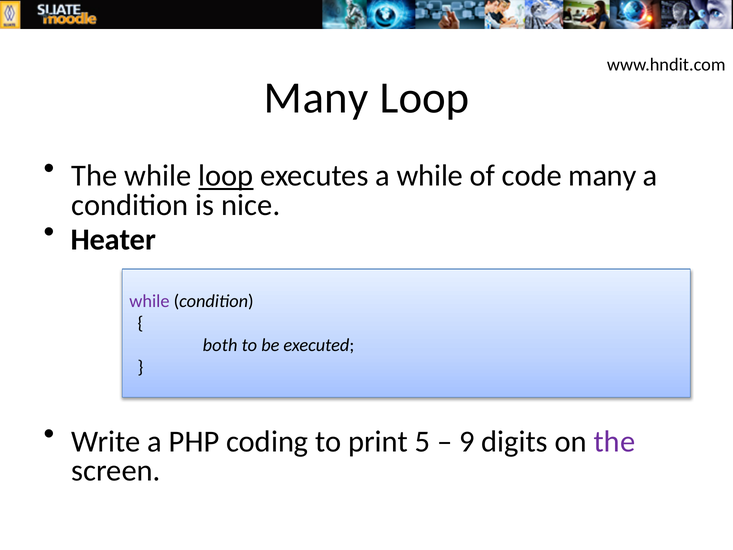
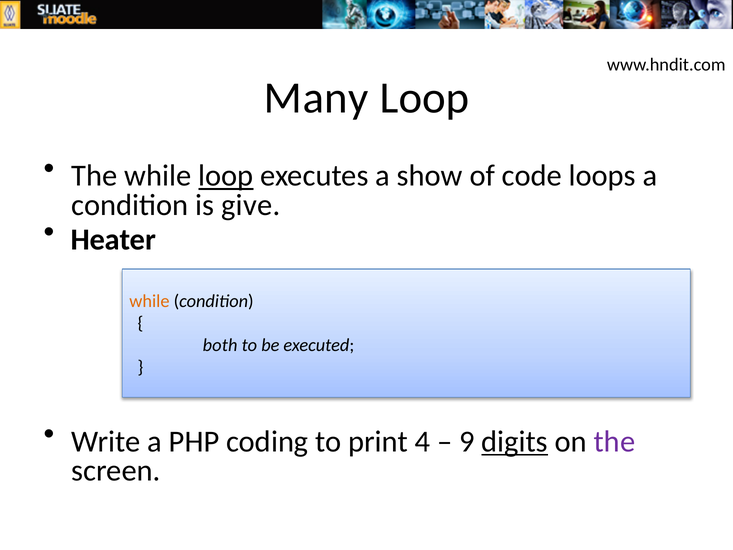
a while: while -> show
code many: many -> loops
nice: nice -> give
while at (149, 301) colour: purple -> orange
5: 5 -> 4
digits underline: none -> present
